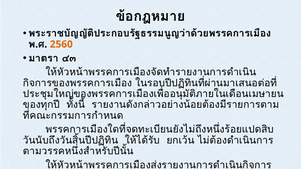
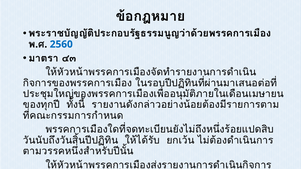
2560 colour: orange -> blue
